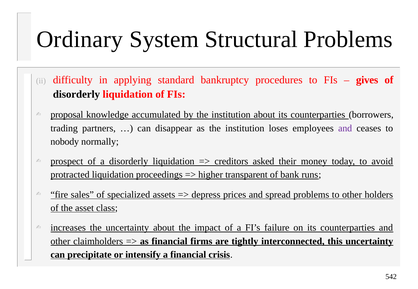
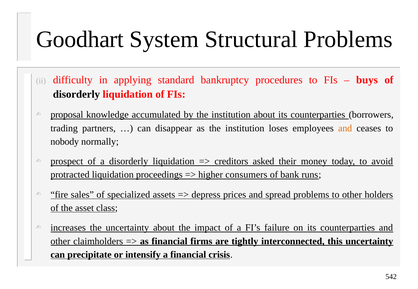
Ordinary: Ordinary -> Goodhart
gives: gives -> buys
and at (345, 128) colour: purple -> orange
transparent: transparent -> consumers
